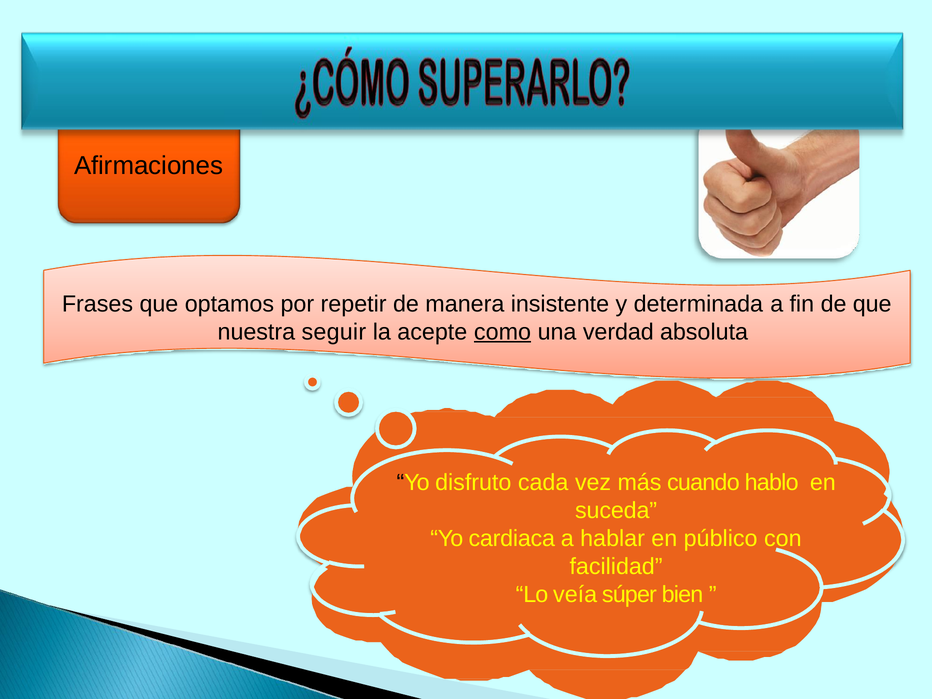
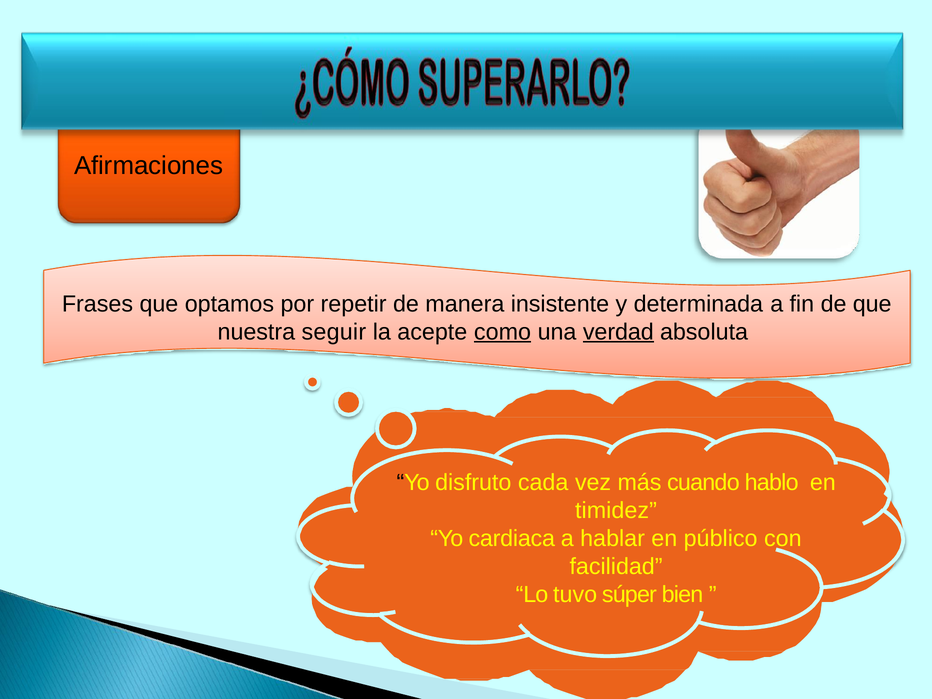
verdad underline: none -> present
suceda: suceda -> timidez
veía: veía -> tuvo
